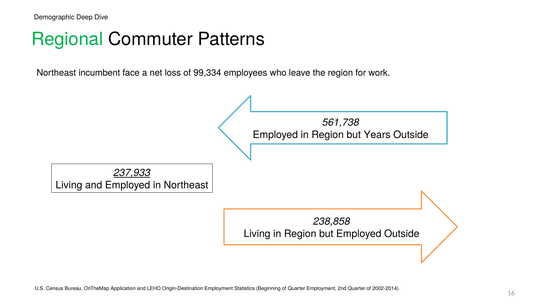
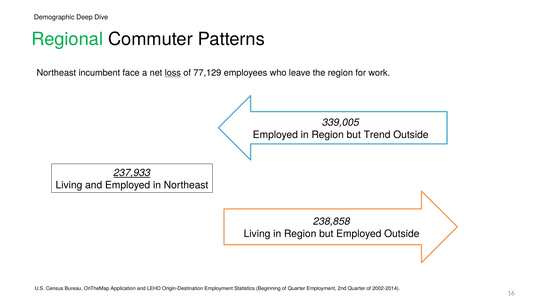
loss underline: none -> present
99,334: 99,334 -> 77,129
561,738: 561,738 -> 339,005
Years: Years -> Trend
